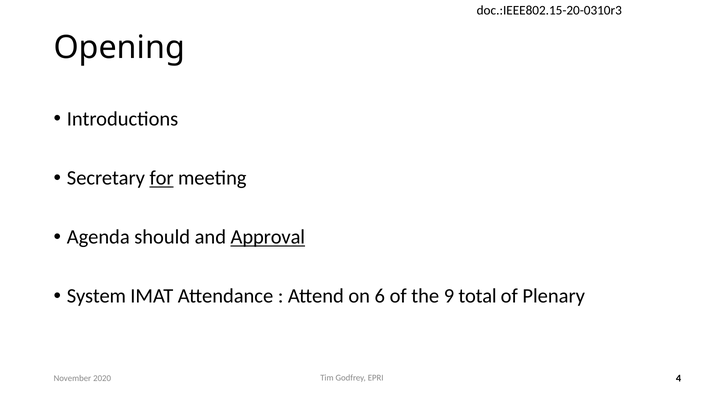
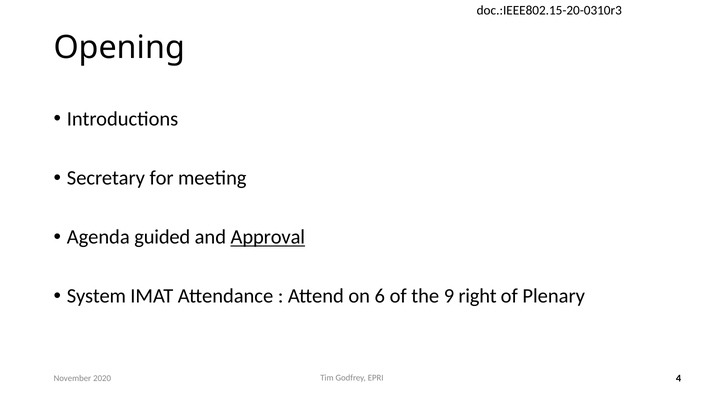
for underline: present -> none
should: should -> guided
total: total -> right
